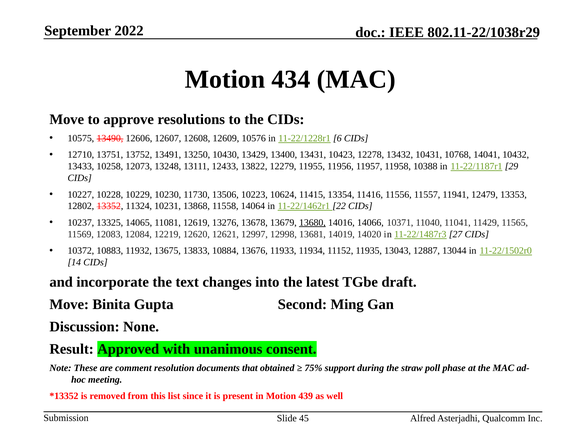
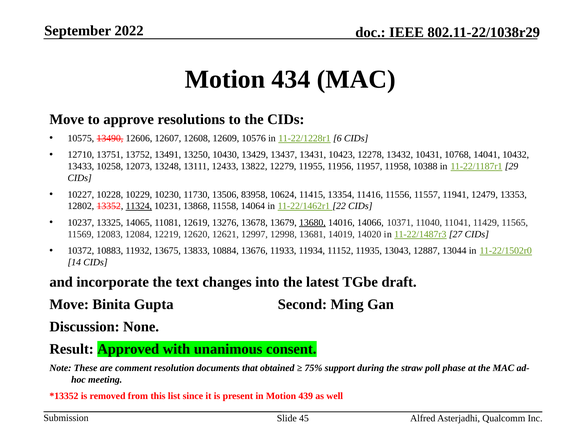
13400: 13400 -> 13437
10223: 10223 -> 83958
11324 underline: none -> present
